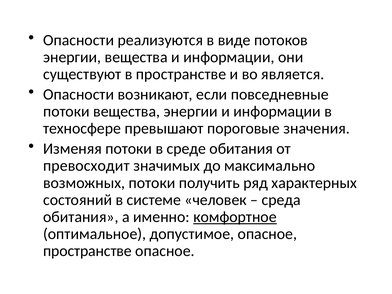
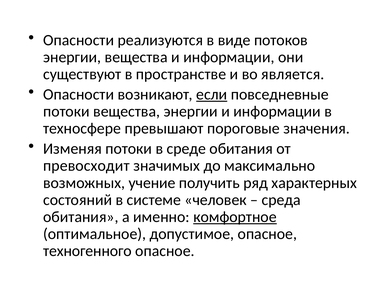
если underline: none -> present
возможных потоки: потоки -> учение
пространстве at (87, 251): пространстве -> техногенного
